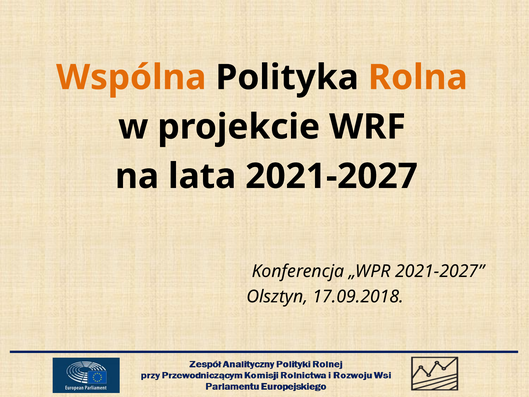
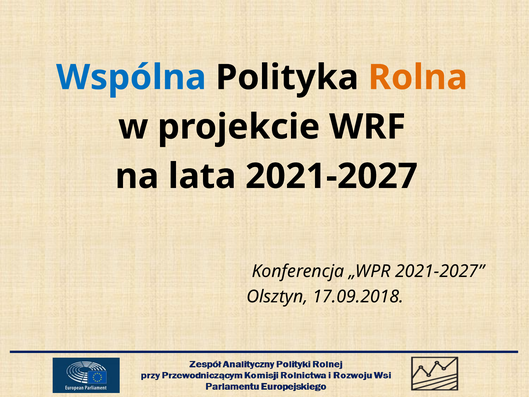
Wspólna colour: orange -> blue
